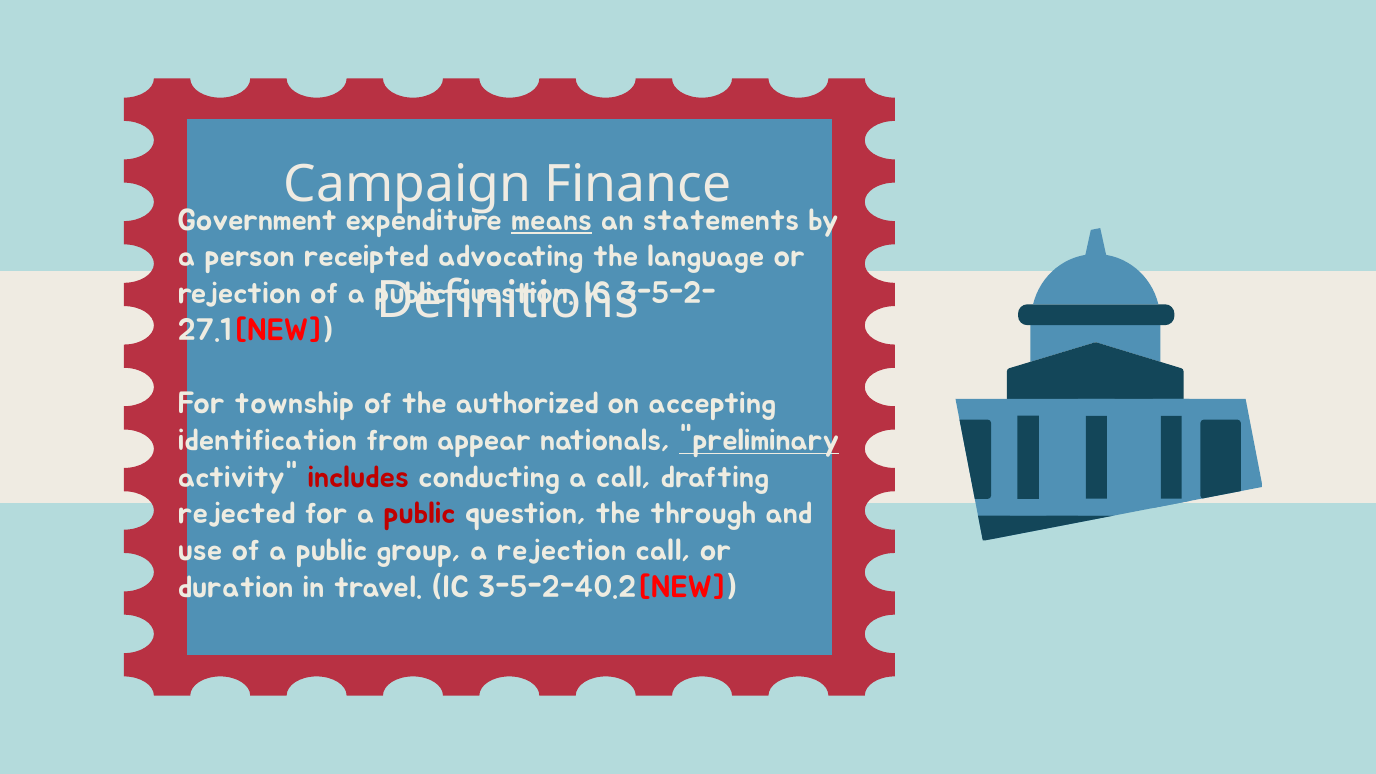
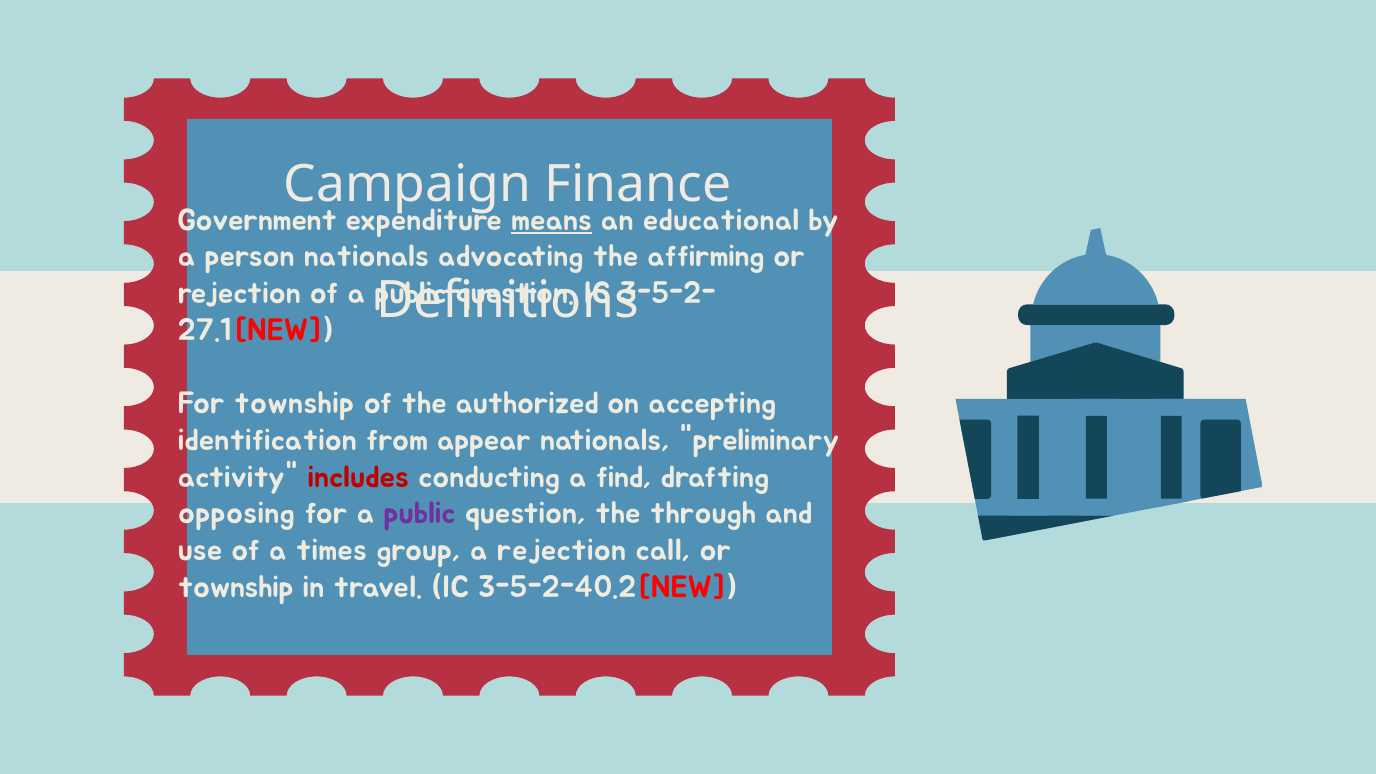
statements: statements -> educational
person receipted: receipted -> nationals
language: language -> affirming
preliminary underline: present -> none
a call: call -> find
rejected: rejected -> opposing
public at (420, 514) colour: red -> purple
use of a public: public -> times
duration at (236, 587): duration -> township
